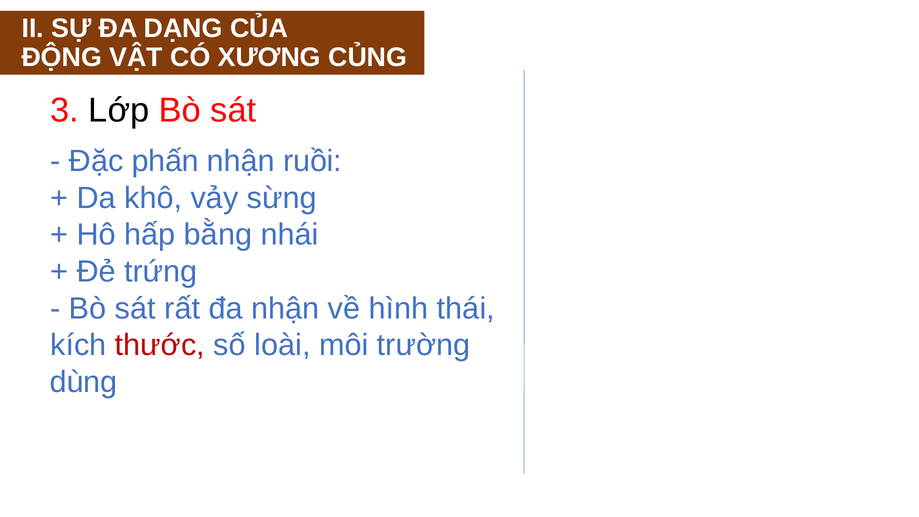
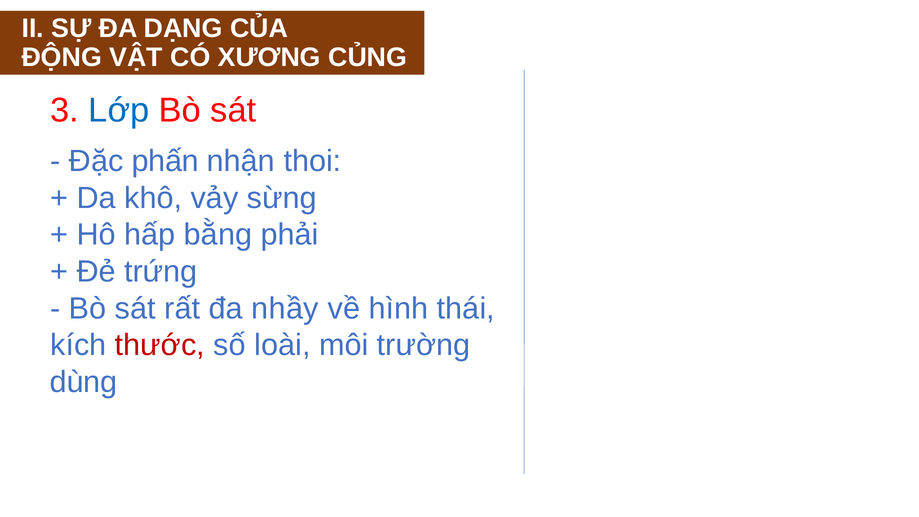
Lớp colour: black -> blue
ruồi: ruồi -> thoi
nhái: nhái -> phải
đa nhận: nhận -> nhầy
